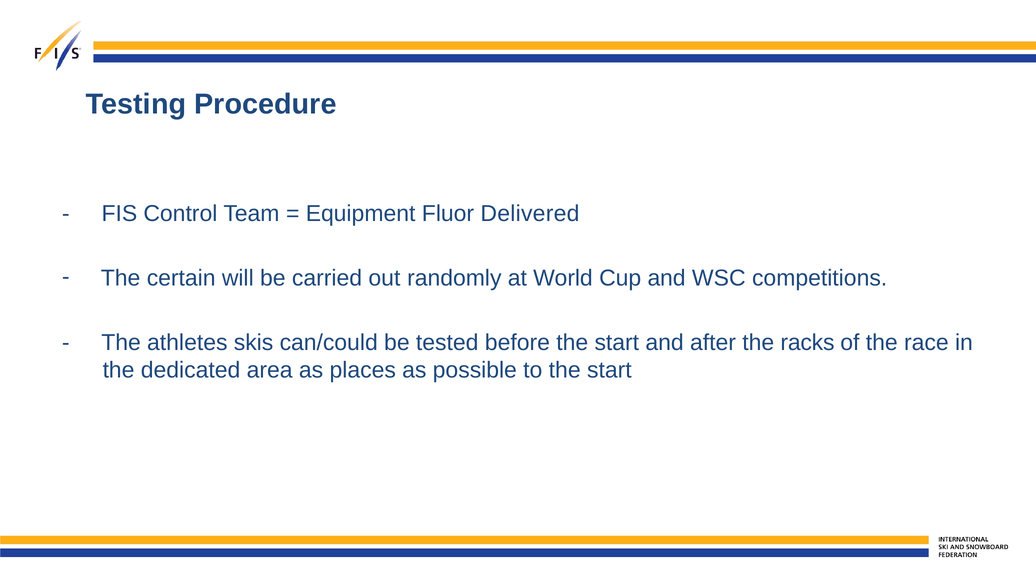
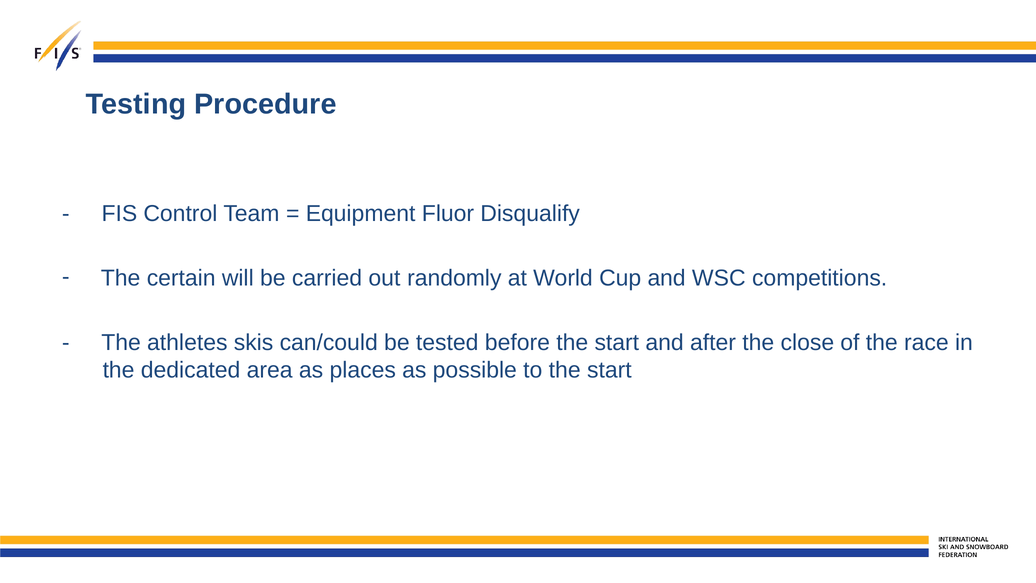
Delivered: Delivered -> Disqualify
racks: racks -> close
